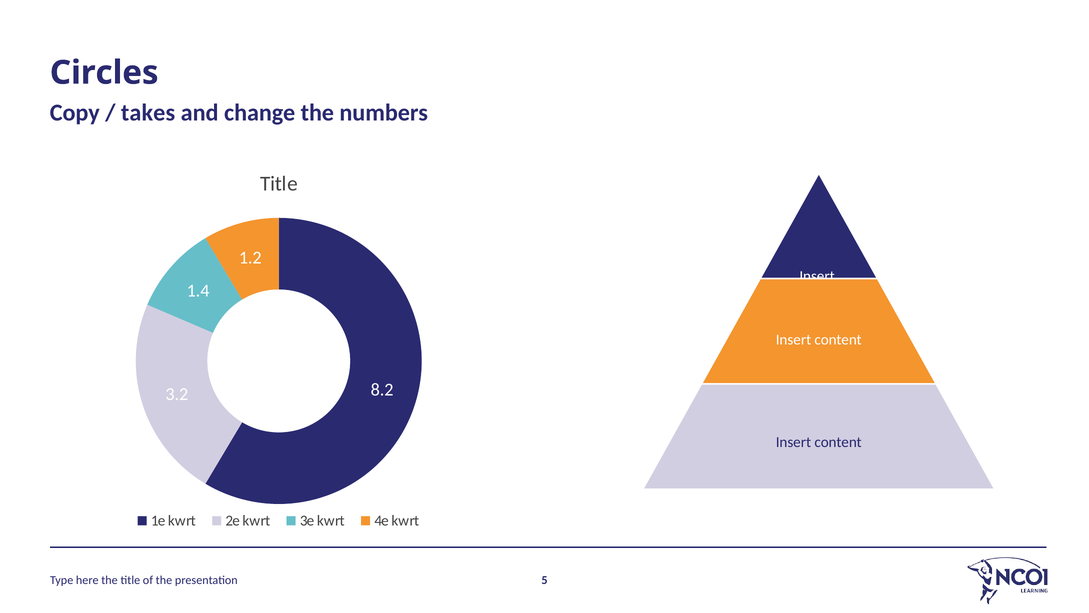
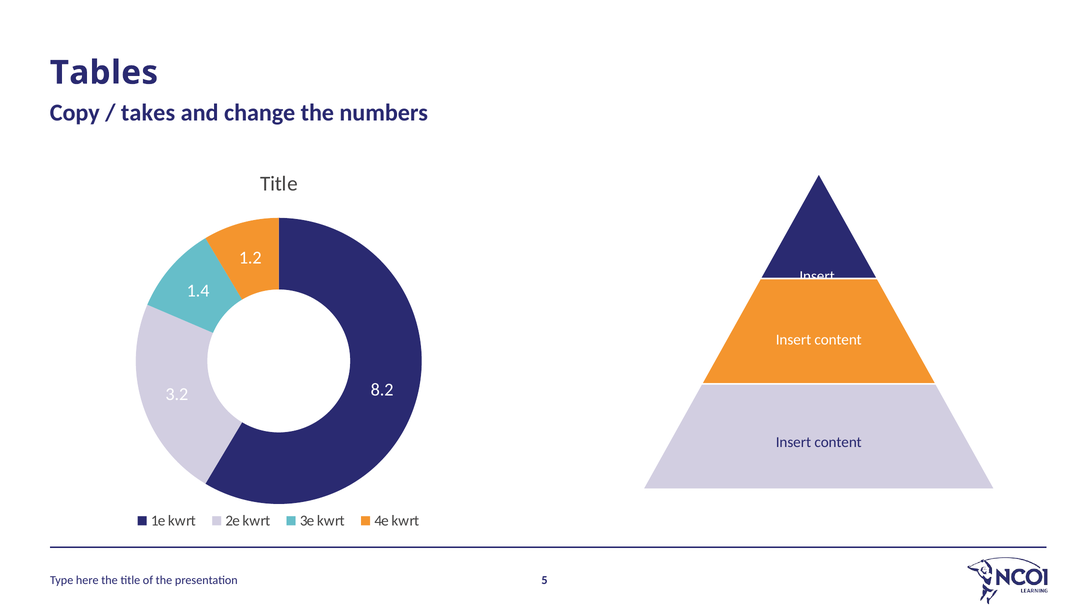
Circles: Circles -> Tables
